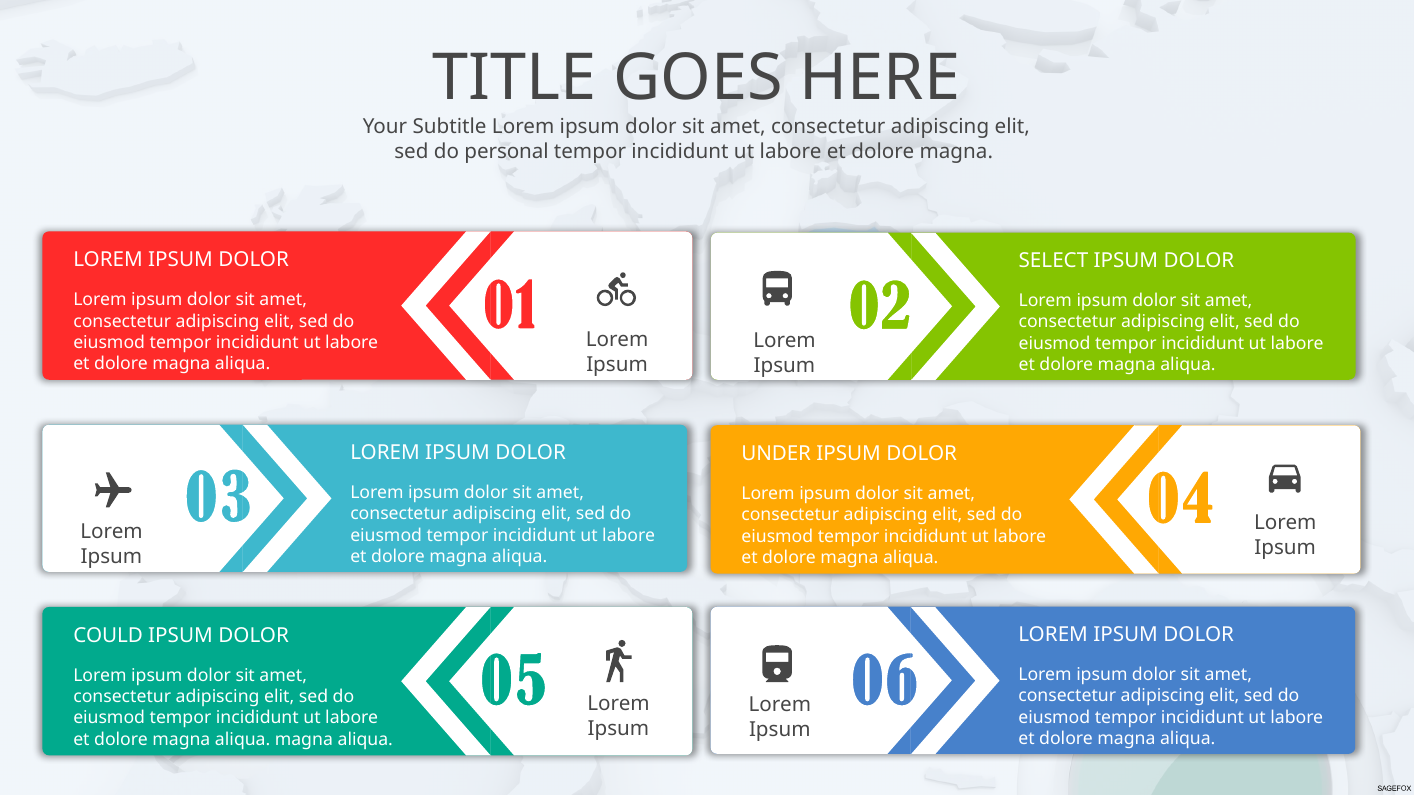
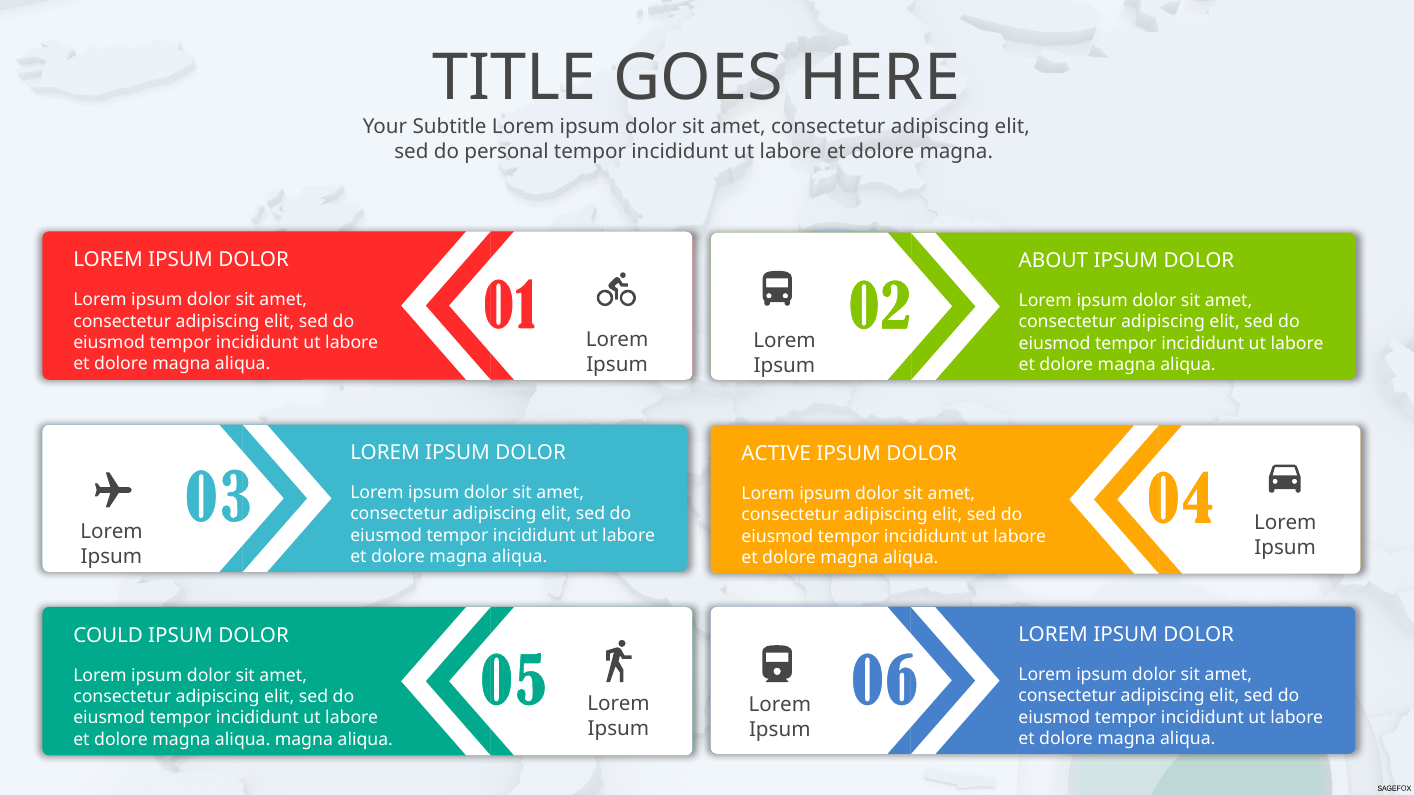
SELECT: SELECT -> ABOUT
UNDER: UNDER -> ACTIVE
